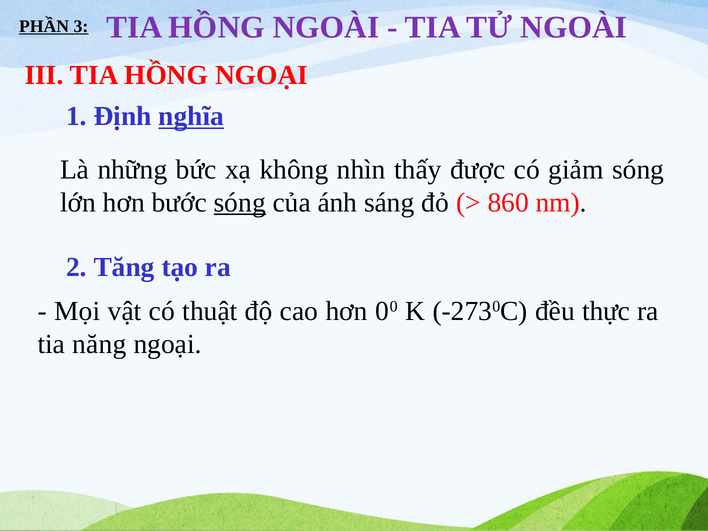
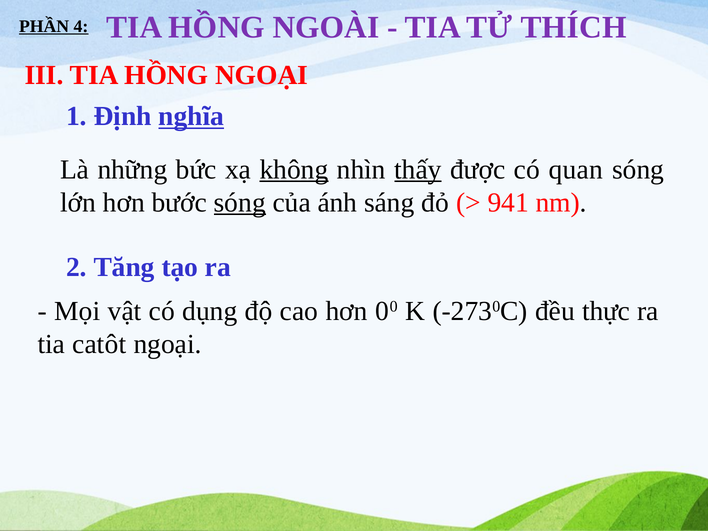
TỬ NGOÀI: NGOÀI -> THÍCH
3: 3 -> 4
không underline: none -> present
thấy underline: none -> present
giảm: giảm -> quan
860: 860 -> 941
thuật: thuật -> dụng
năng: năng -> catôt
